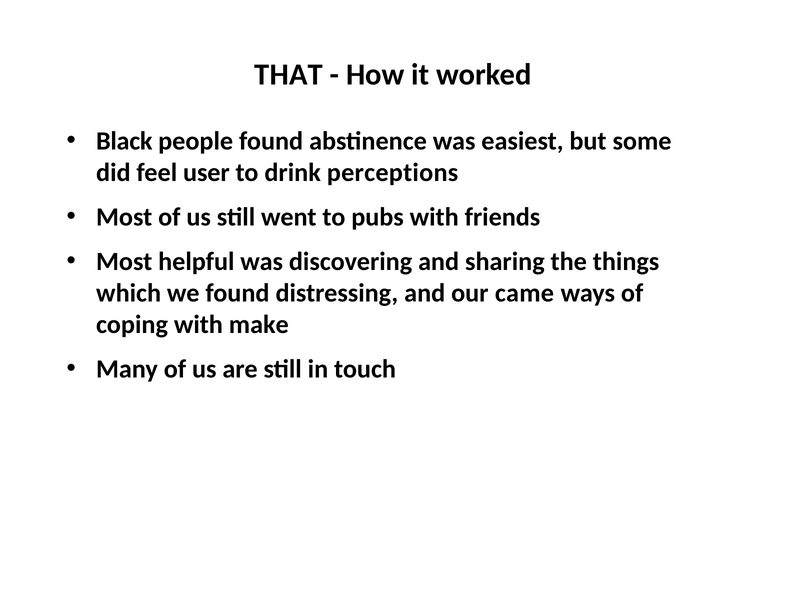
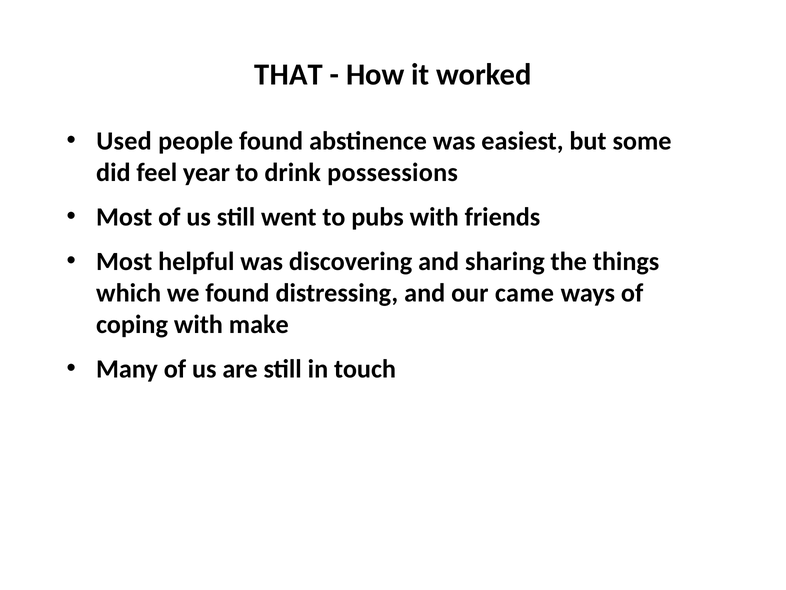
Black: Black -> Used
user: user -> year
perceptions: perceptions -> possessions
